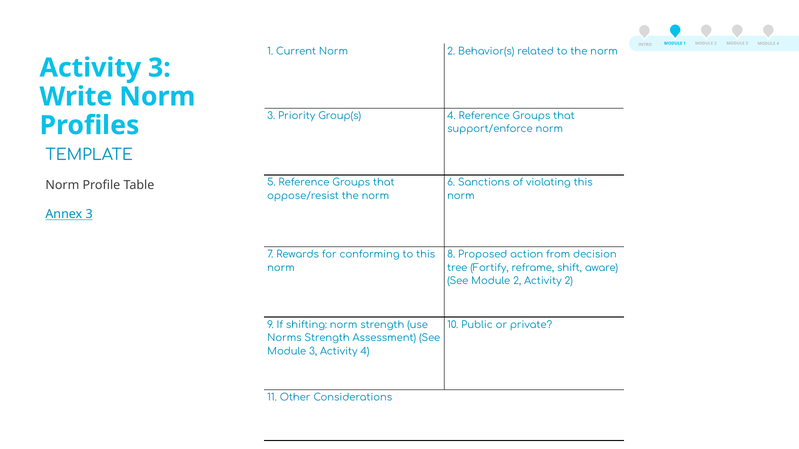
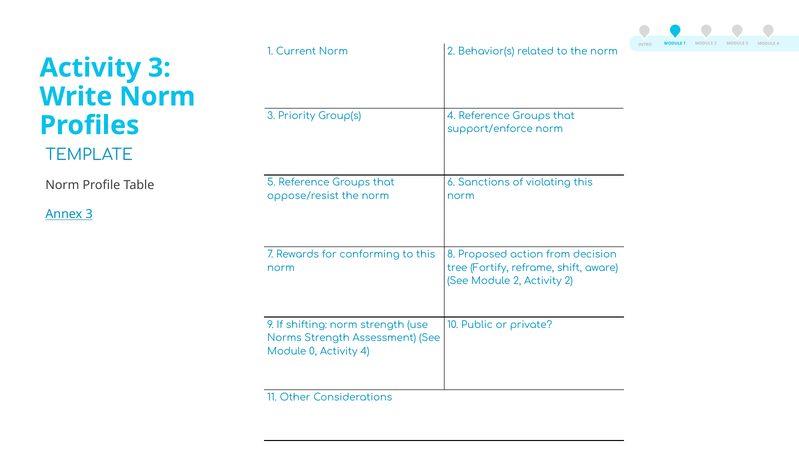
3 at (313, 352): 3 -> 0
